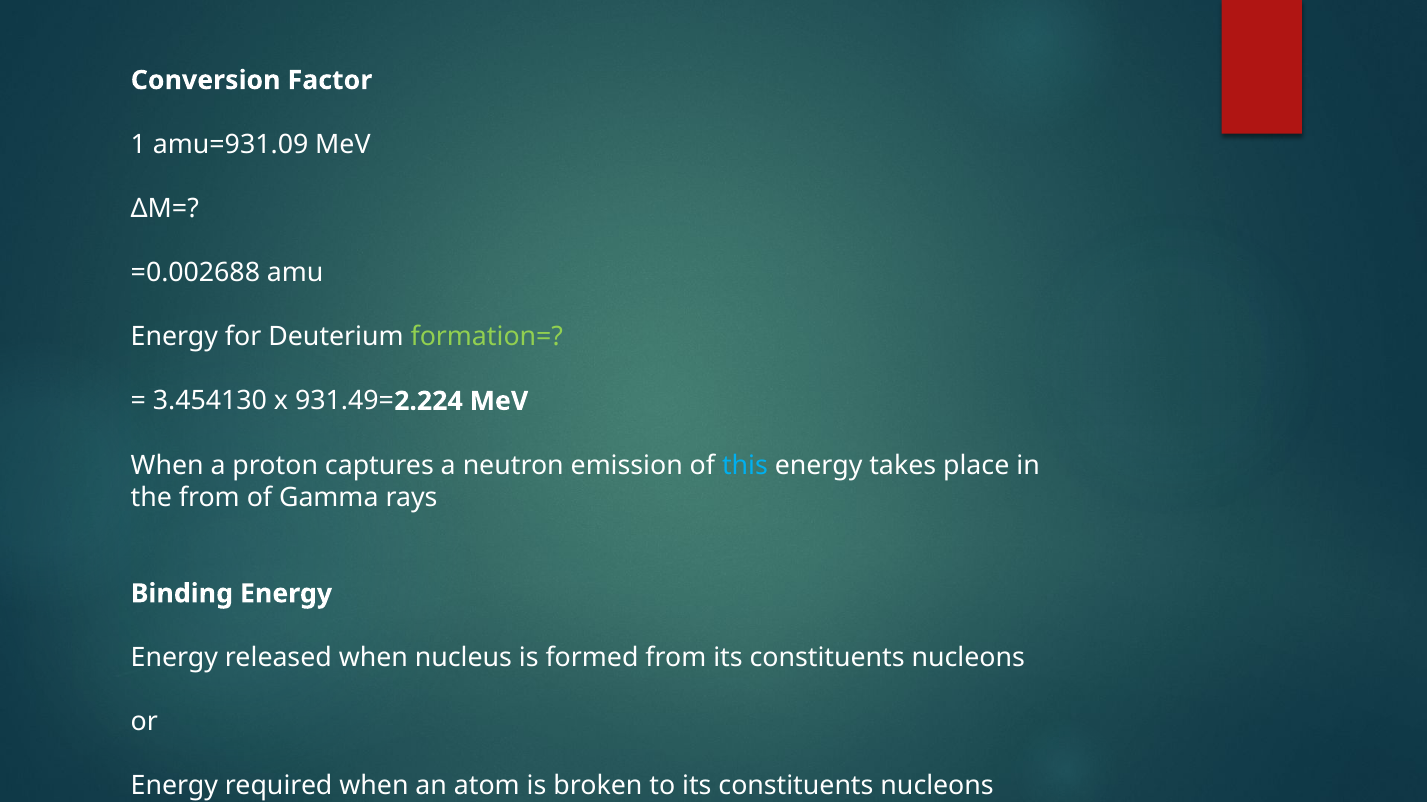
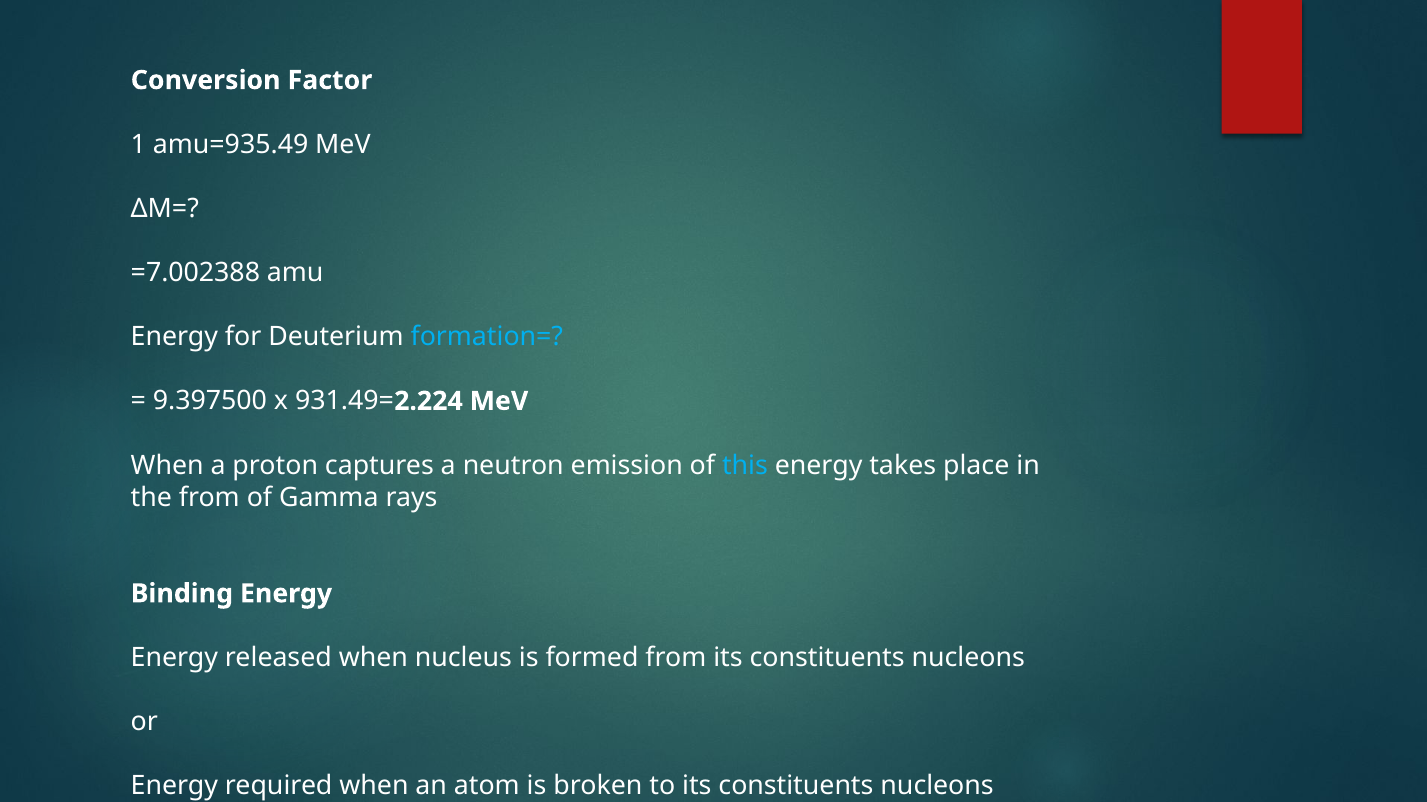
amu=931.09: amu=931.09 -> amu=935.49
=0.002688: =0.002688 -> =7.002388
formation= colour: light green -> light blue
3.454130: 3.454130 -> 9.397500
